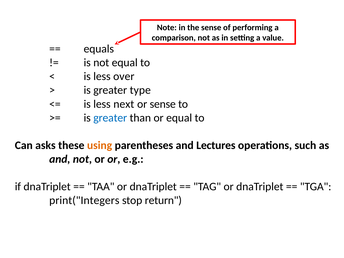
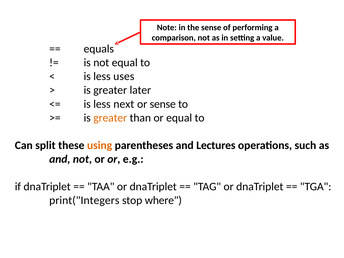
over: over -> uses
type: type -> later
greater at (110, 118) colour: blue -> orange
asks: asks -> split
return: return -> where
